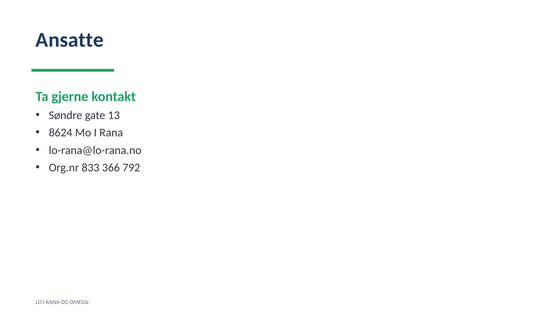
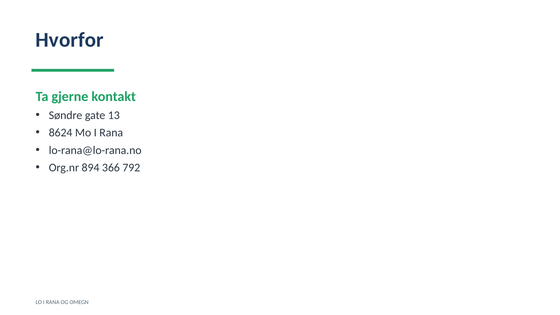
Ansatte: Ansatte -> Hvorfor
833: 833 -> 894
